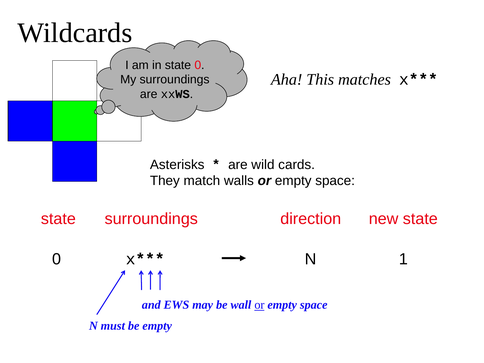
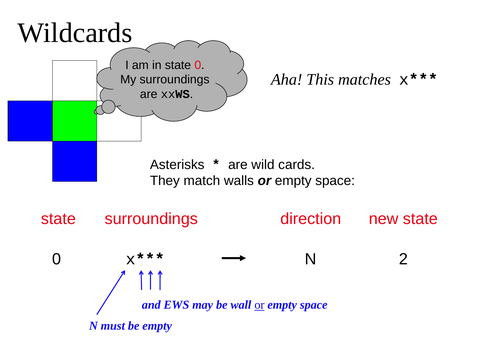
1: 1 -> 2
